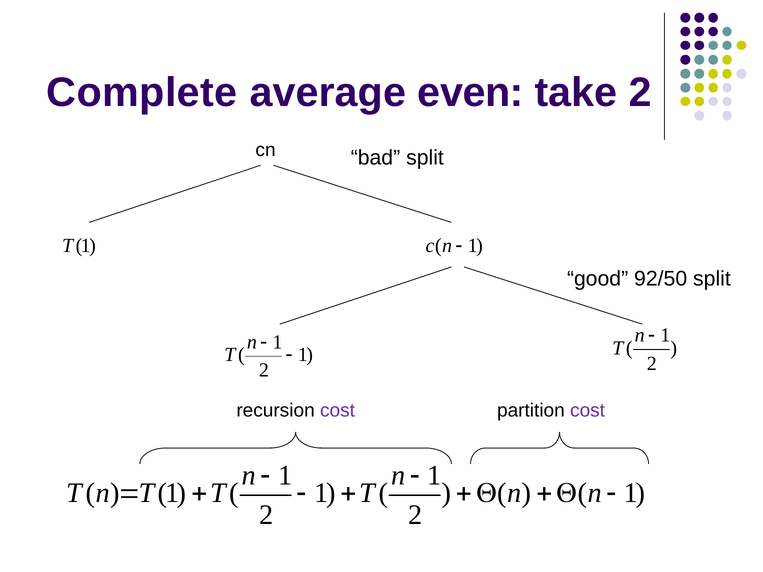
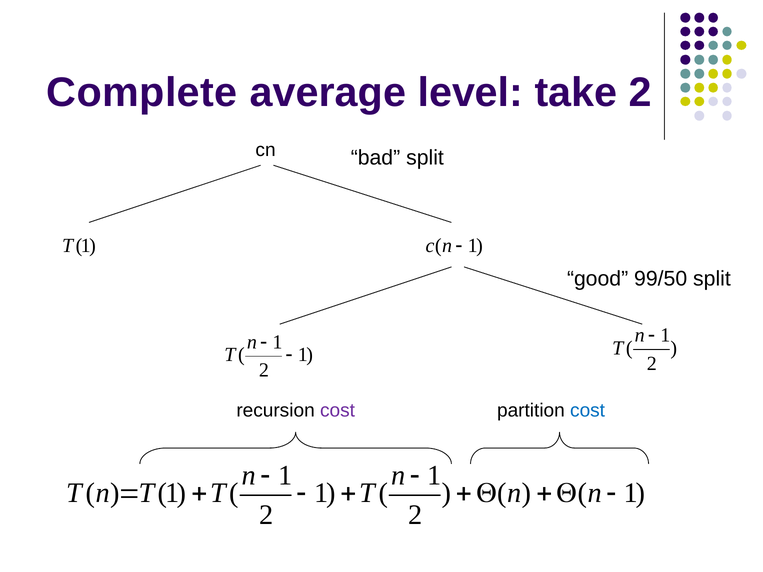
even: even -> level
92/50: 92/50 -> 99/50
cost at (588, 411) colour: purple -> blue
